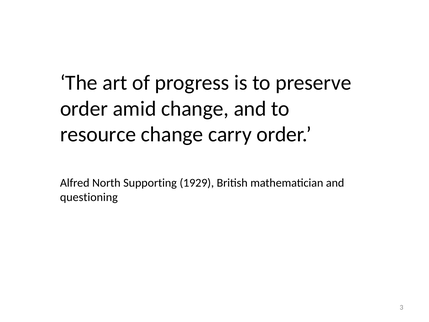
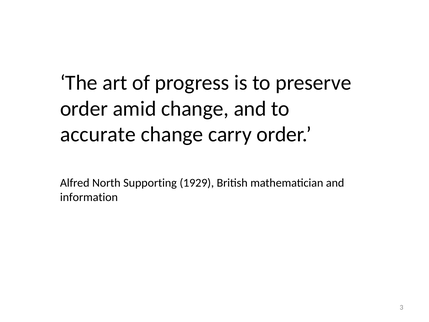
resource: resource -> accurate
questioning: questioning -> information
